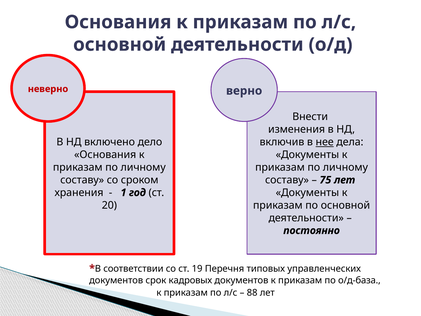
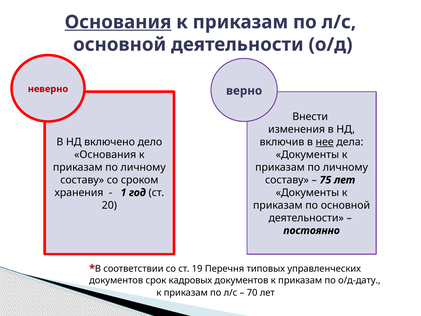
Основания at (118, 22) underline: none -> present
о/д-база: о/д-база -> о/д-дату
88: 88 -> 70
